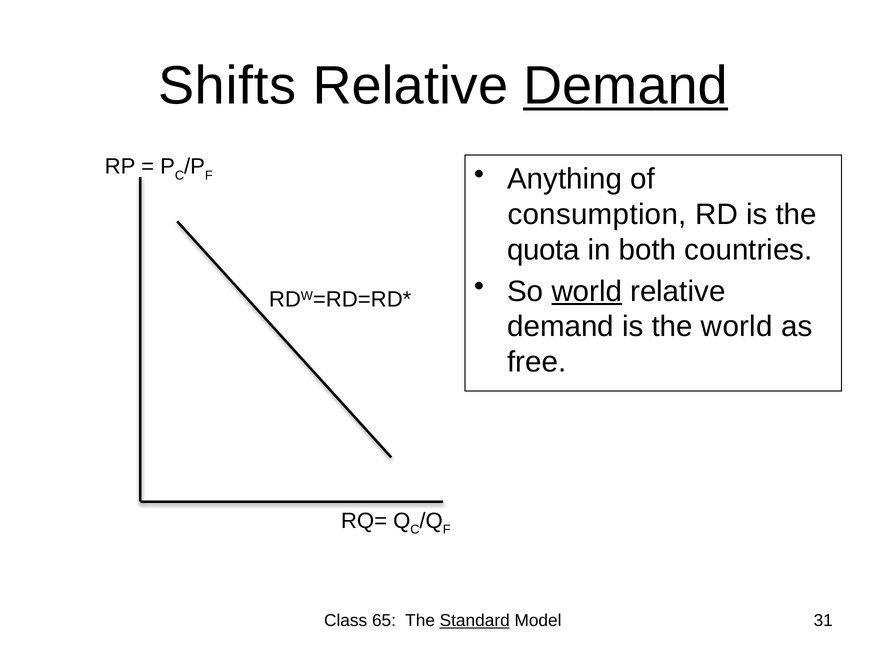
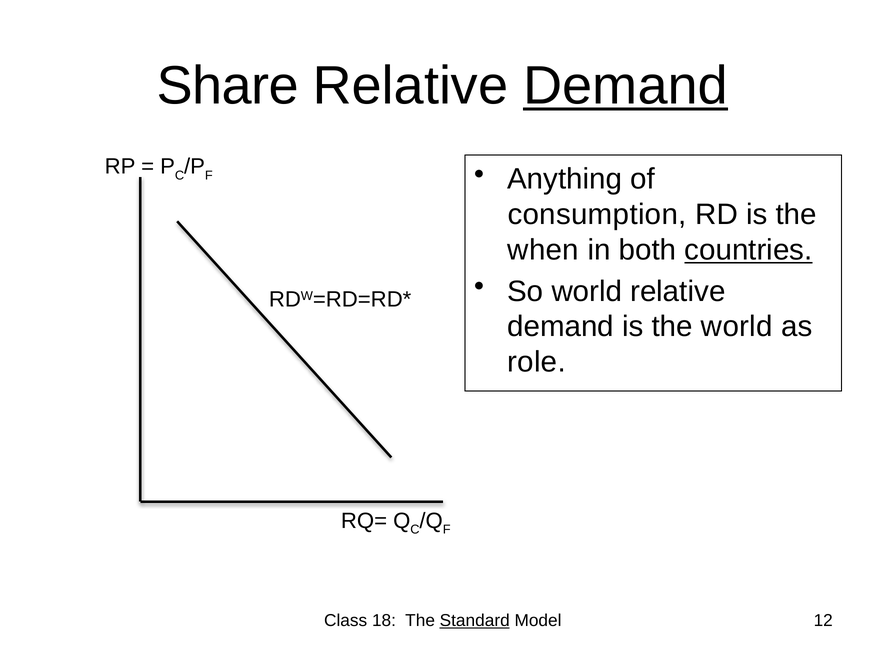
Shifts: Shifts -> Share
quota: quota -> when
countries underline: none -> present
world at (587, 291) underline: present -> none
free: free -> role
65: 65 -> 18
31: 31 -> 12
